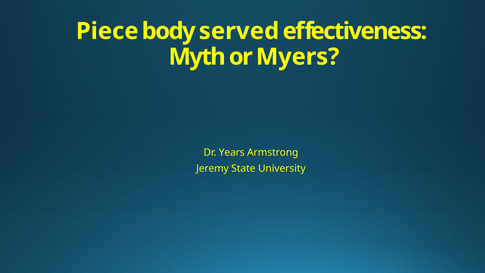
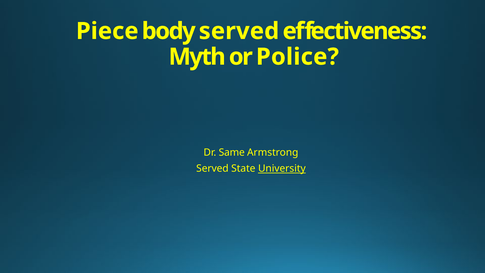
Myers: Myers -> Police
Years: Years -> Same
Jeremy at (212, 168): Jeremy -> Served
University underline: none -> present
